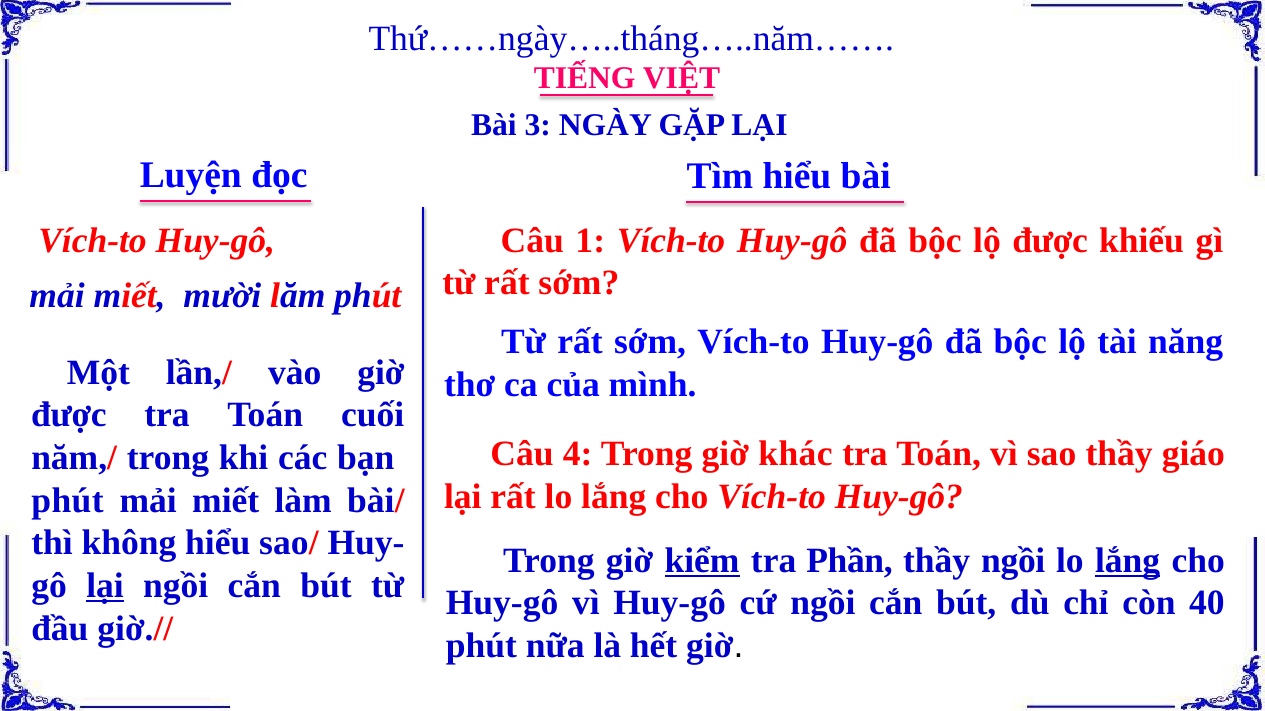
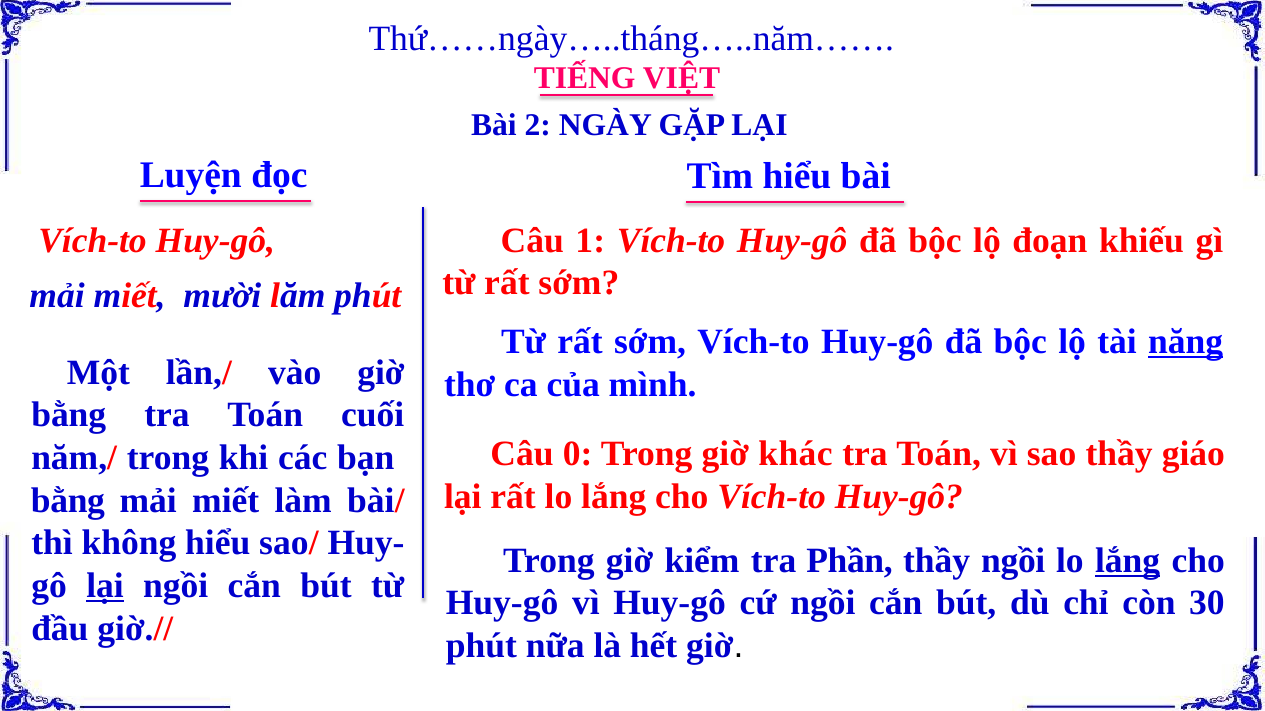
3: 3 -> 2
lộ được: được -> đoạn
năng underline: none -> present
được at (69, 415): được -> bằng
4: 4 -> 0
phút at (68, 500): phút -> bằng
kiểm underline: present -> none
40: 40 -> 30
